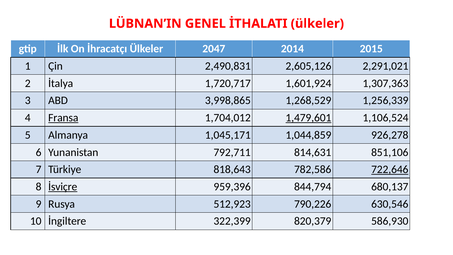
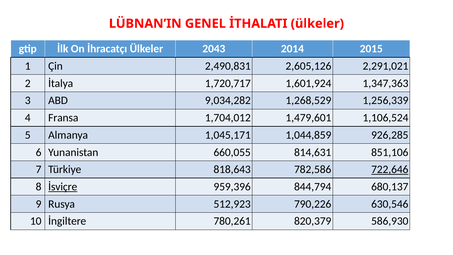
2047: 2047 -> 2043
1,307,363: 1,307,363 -> 1,347,363
3,998,865: 3,998,865 -> 9,034,282
Fransa underline: present -> none
1,479,601 underline: present -> none
926,278: 926,278 -> 926,285
792,711: 792,711 -> 660,055
322,399: 322,399 -> 780,261
